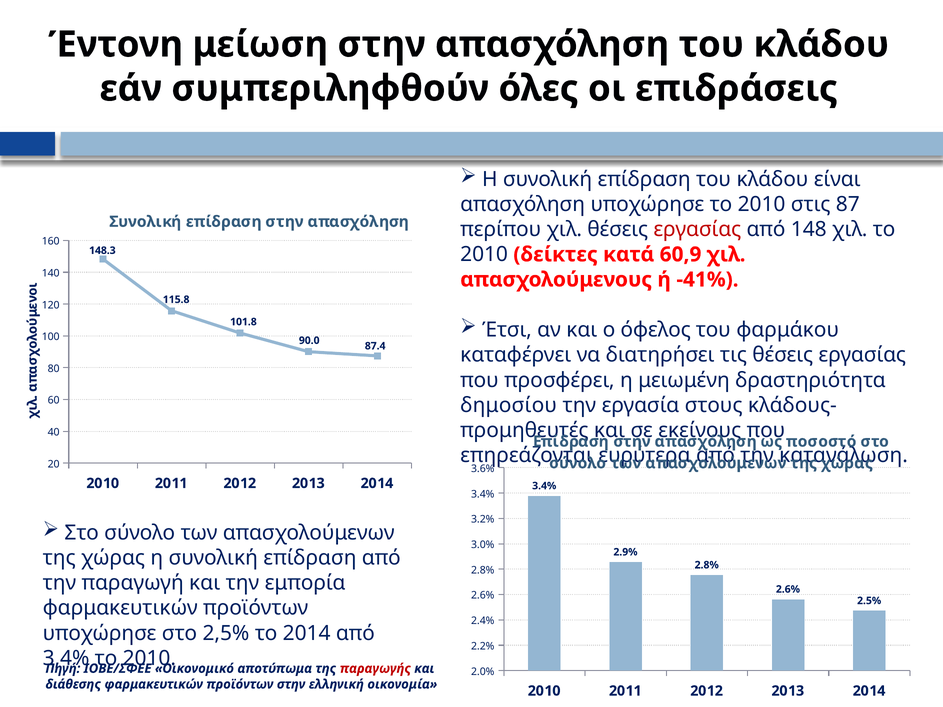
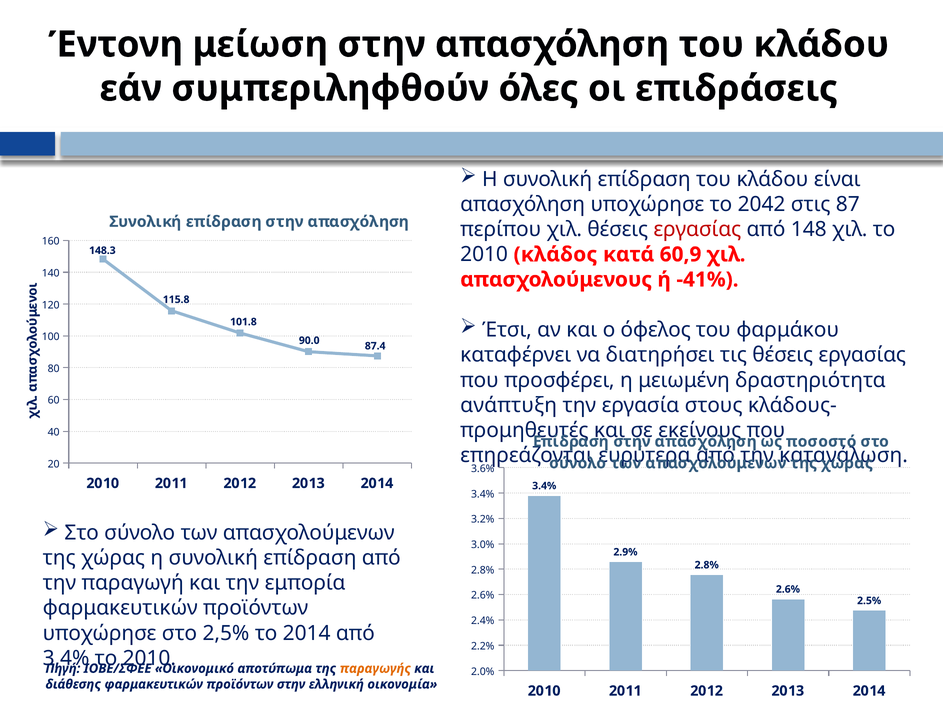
υποχώρησε το 2010: 2010 -> 2042
δείκτες: δείκτες -> κλάδος
δημοσίου: δημοσίου -> ανάπτυξη
παραγωγής colour: red -> orange
